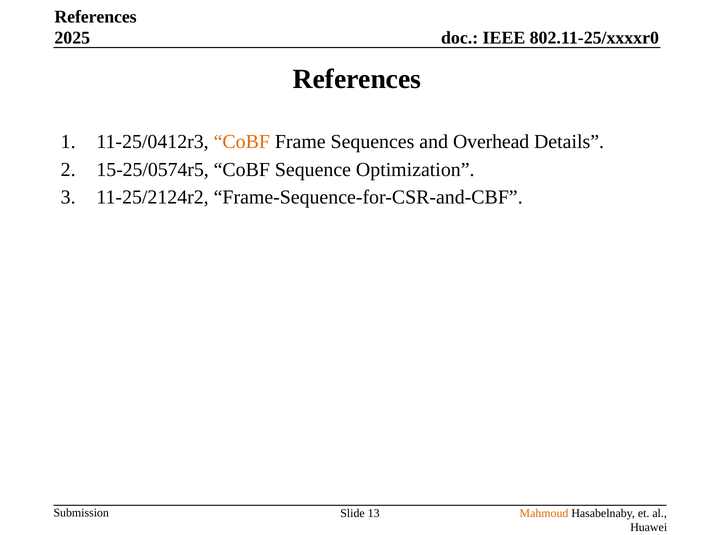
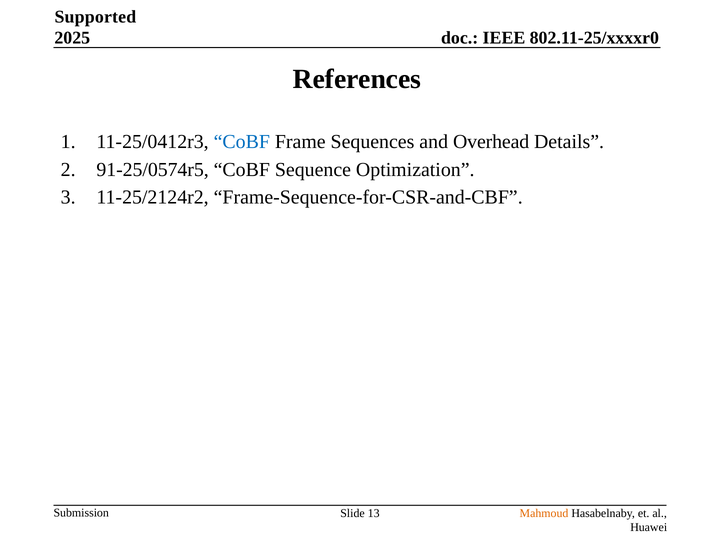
References at (96, 17): References -> Supported
CoBF at (242, 142) colour: orange -> blue
15-25/0574r5: 15-25/0574r5 -> 91-25/0574r5
